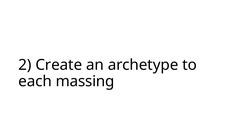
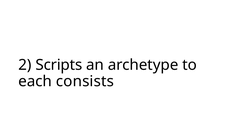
Create: Create -> Scripts
massing: massing -> consists
